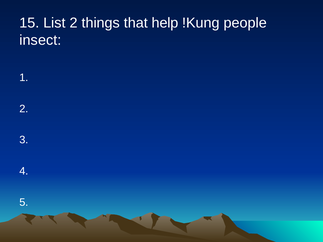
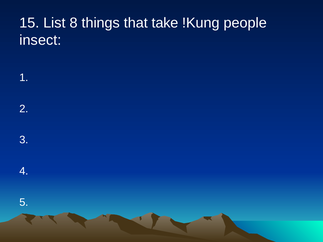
List 2: 2 -> 8
help: help -> take
